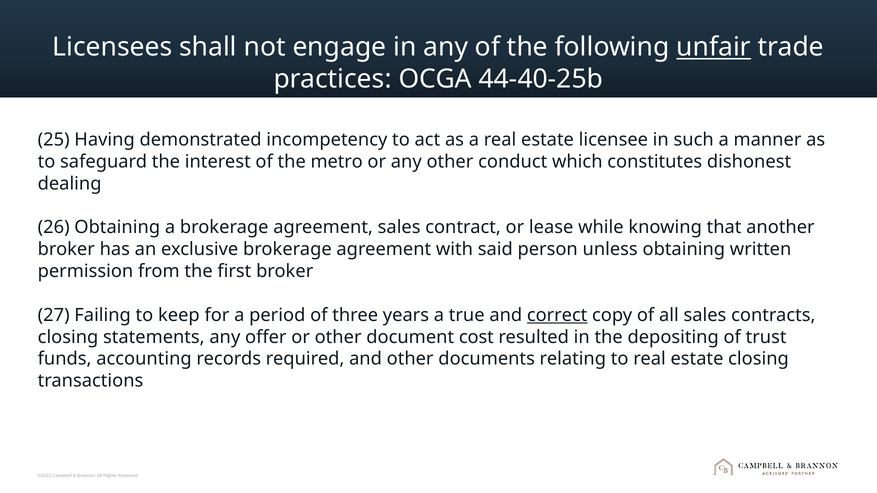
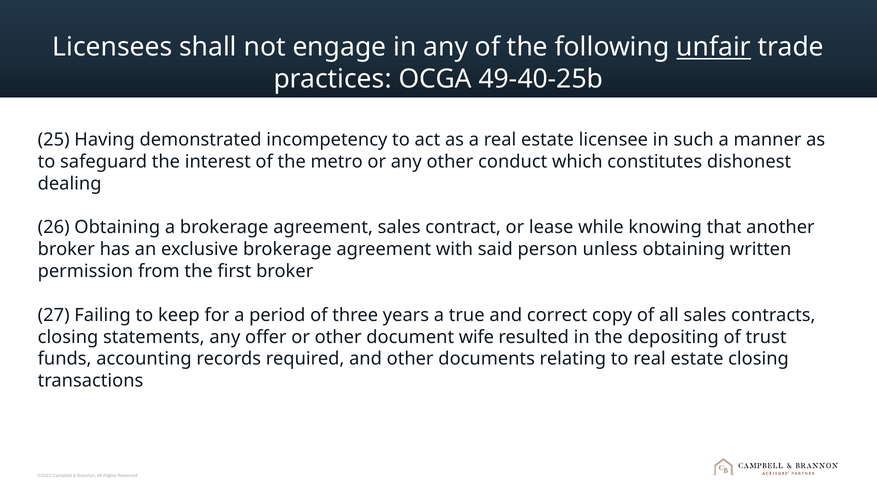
44-40-25b: 44-40-25b -> 49-40-25b
correct underline: present -> none
cost: cost -> wife
